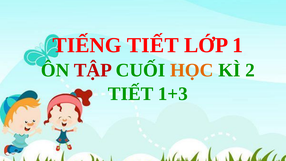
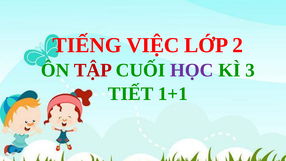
TIẾNG TIẾT: TIẾT -> VIỆC
1: 1 -> 2
HỌC colour: orange -> purple
2: 2 -> 3
1+3: 1+3 -> 1+1
